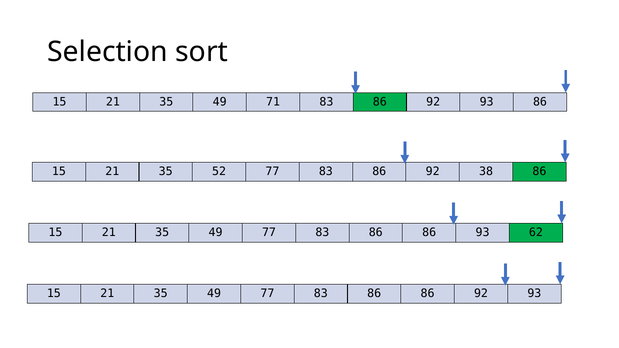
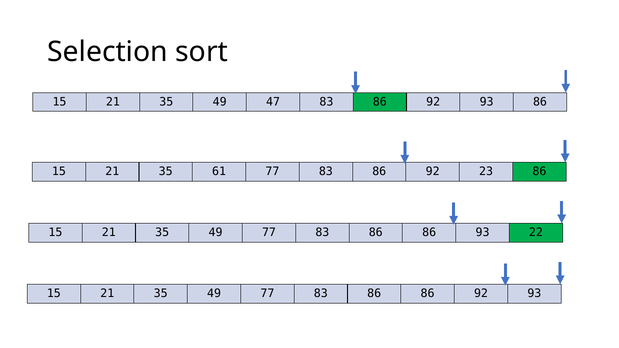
71: 71 -> 47
52: 52 -> 61
38: 38 -> 23
62: 62 -> 22
